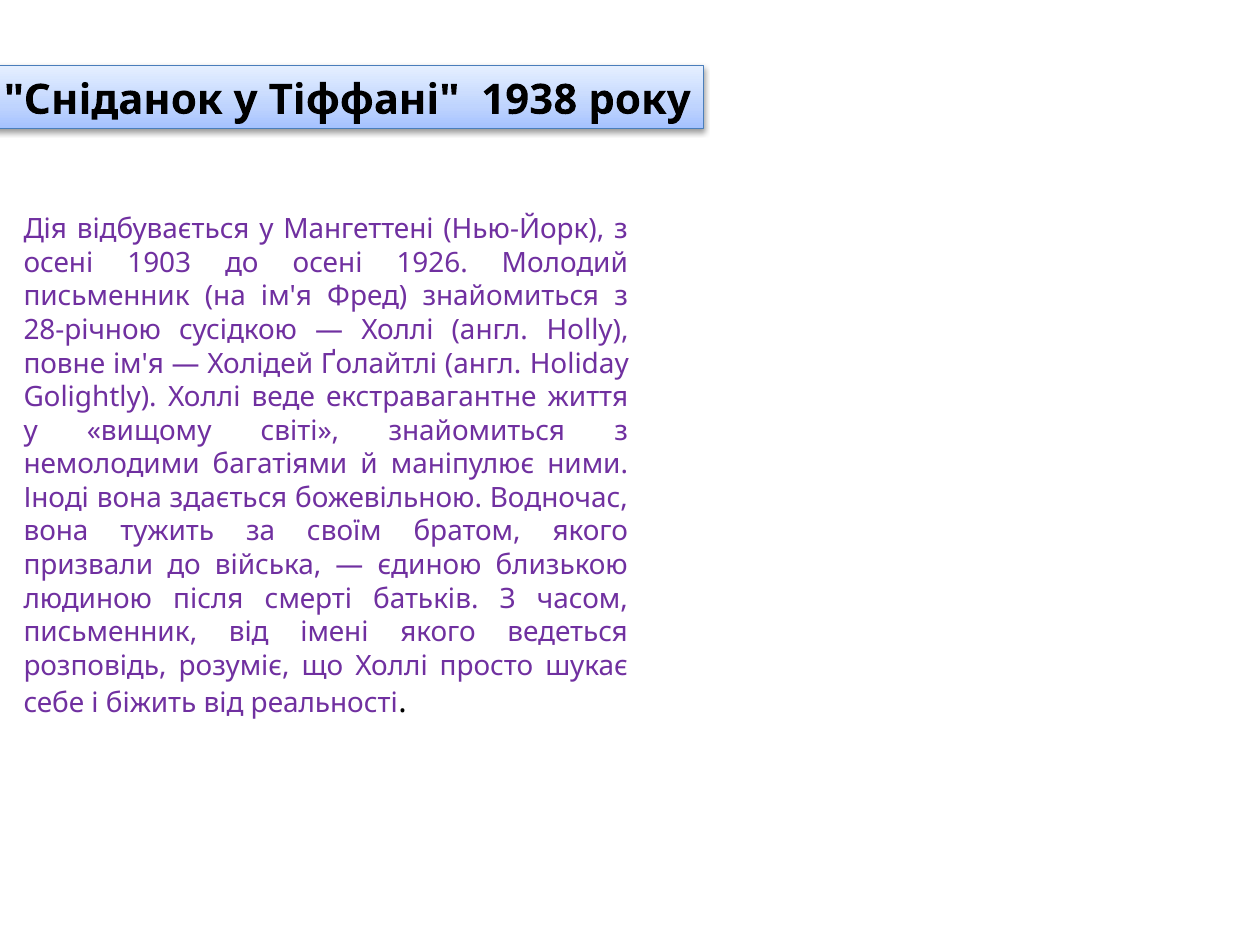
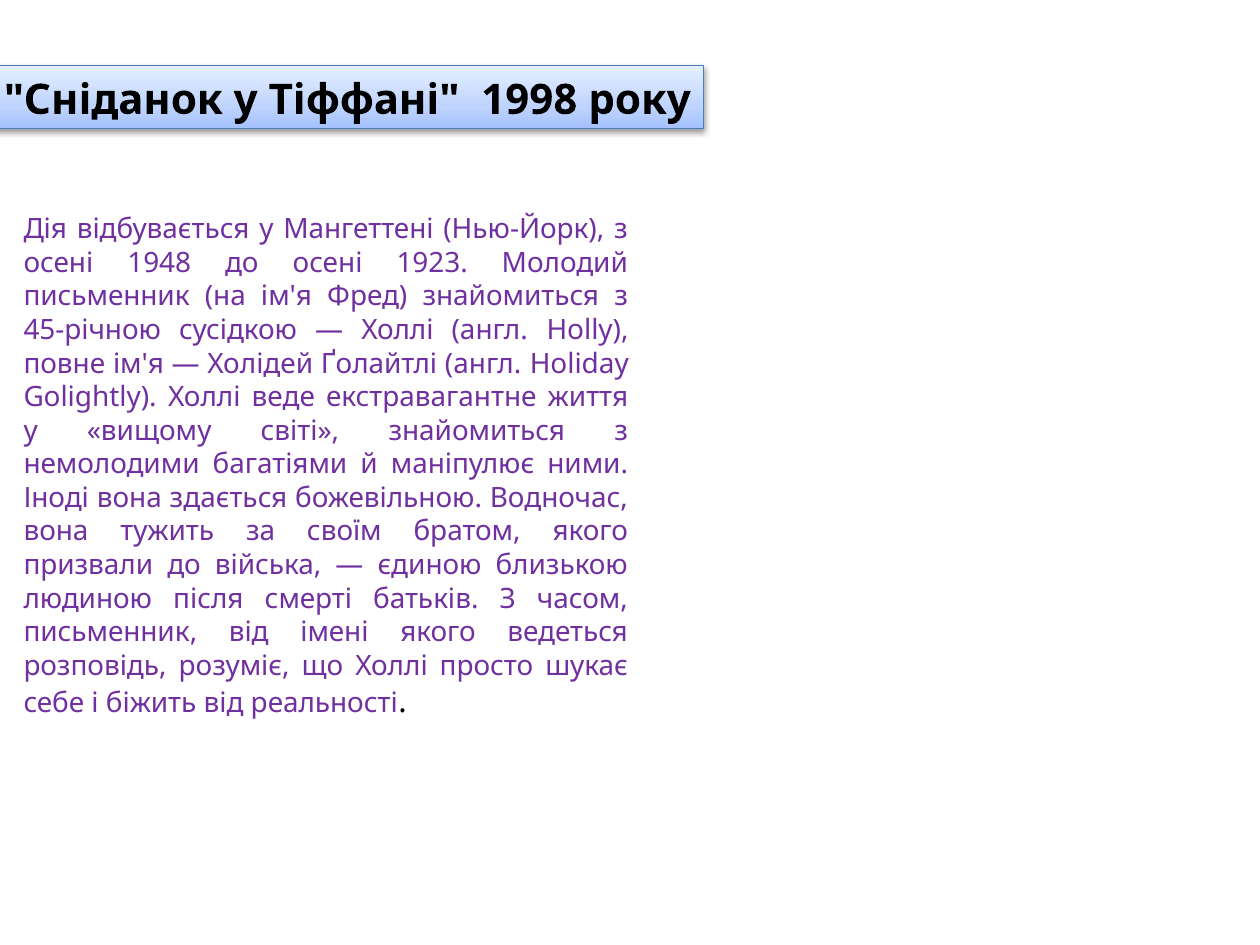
1938: 1938 -> 1998
1903: 1903 -> 1948
1926: 1926 -> 1923
28-річною: 28-річною -> 45-річною
